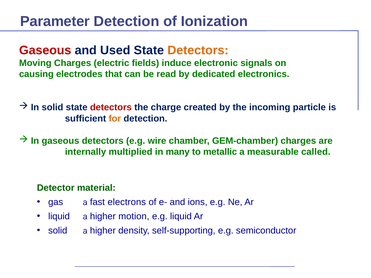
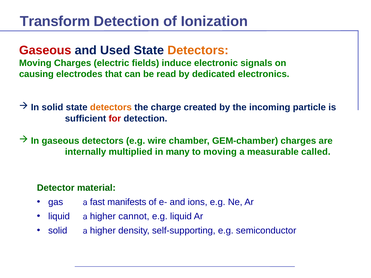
Parameter: Parameter -> Transform
detectors at (111, 108) colour: red -> orange
for colour: orange -> red
to metallic: metallic -> moving
electrons: electrons -> manifests
motion: motion -> cannot
